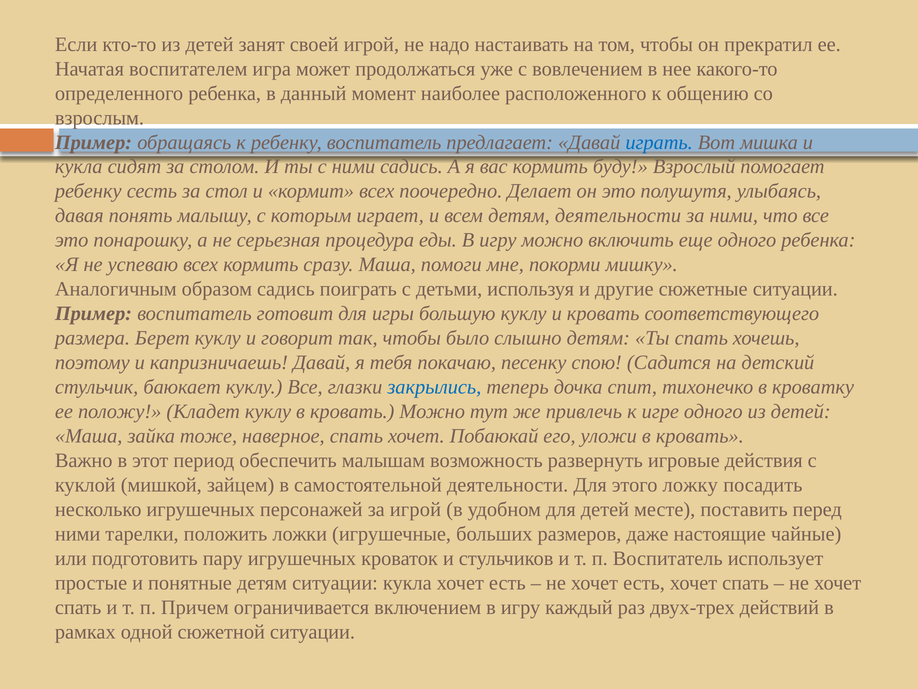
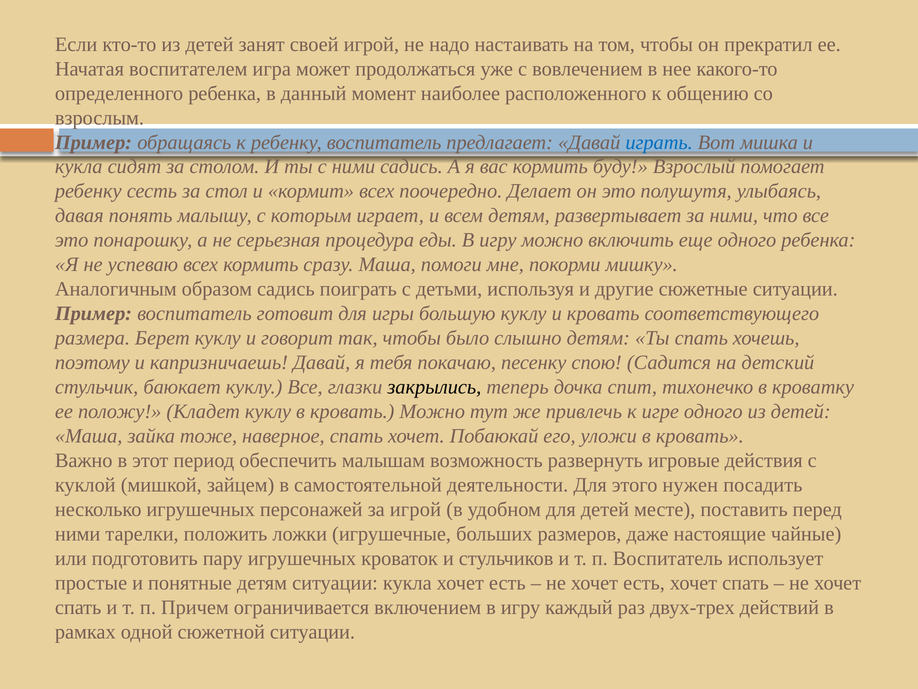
детям деятельности: деятельности -> развертывает
закрылись colour: blue -> black
ложку: ложку -> нужен
